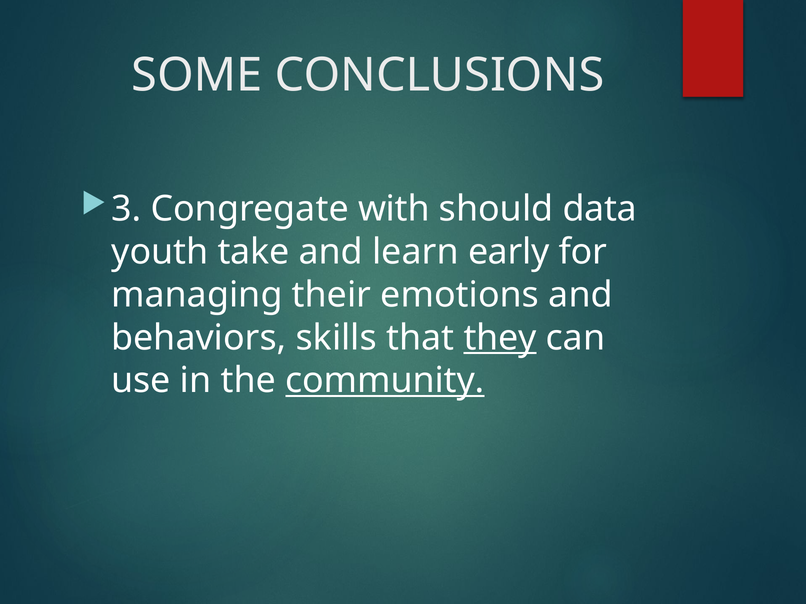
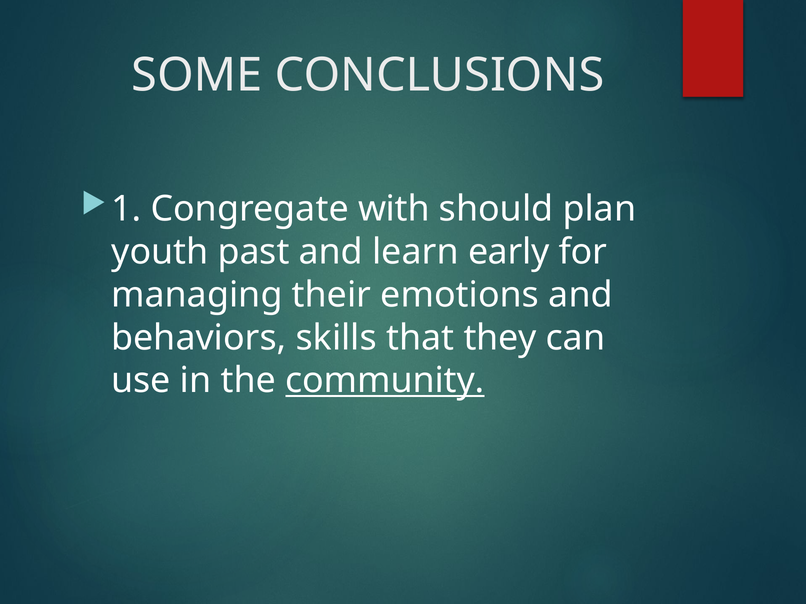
3: 3 -> 1
data: data -> plan
take: take -> past
they underline: present -> none
